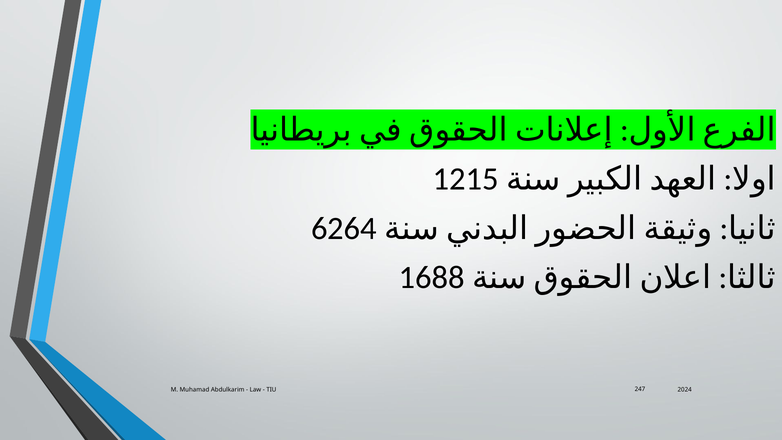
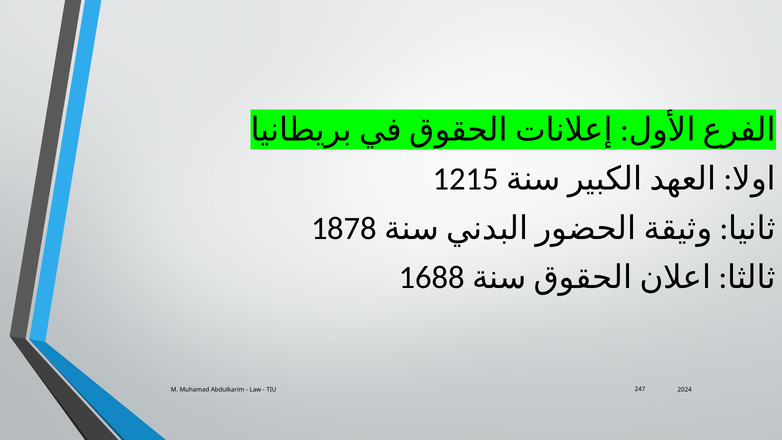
6264: 6264 -> 1878
